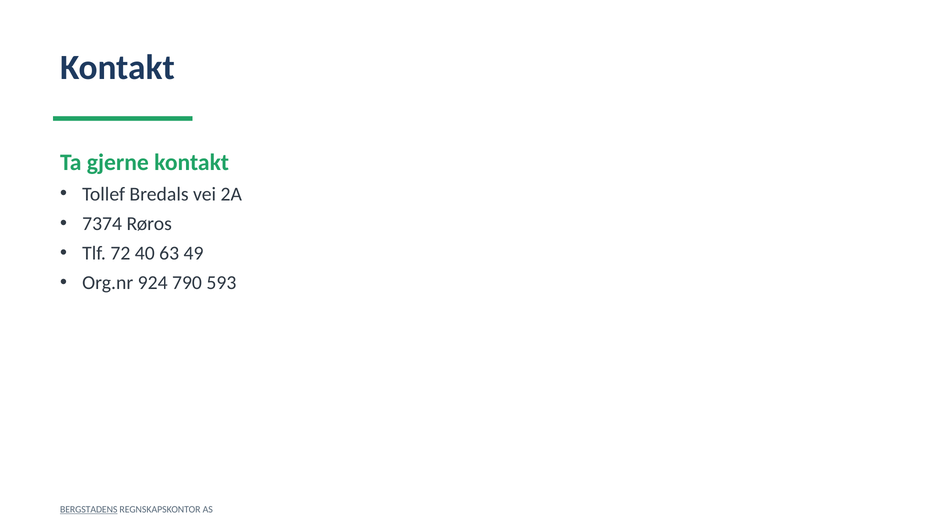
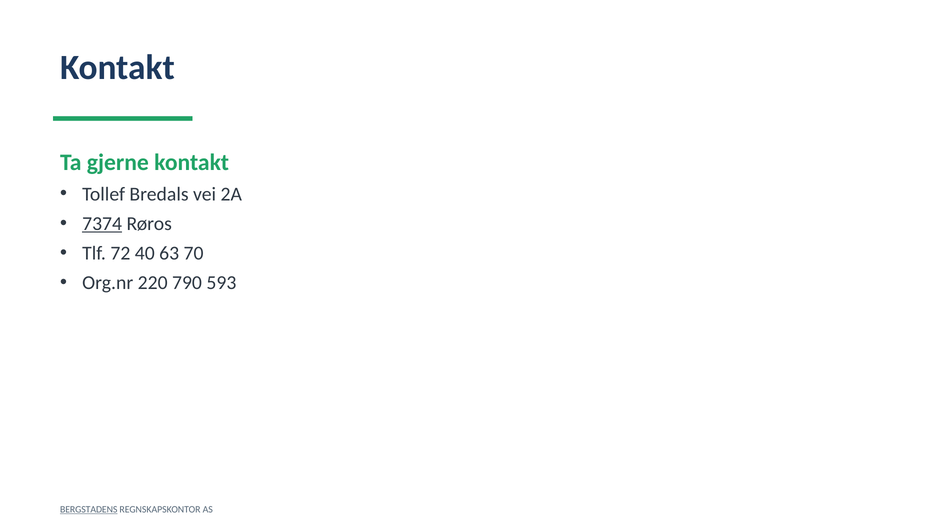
7374 underline: none -> present
49: 49 -> 70
924: 924 -> 220
